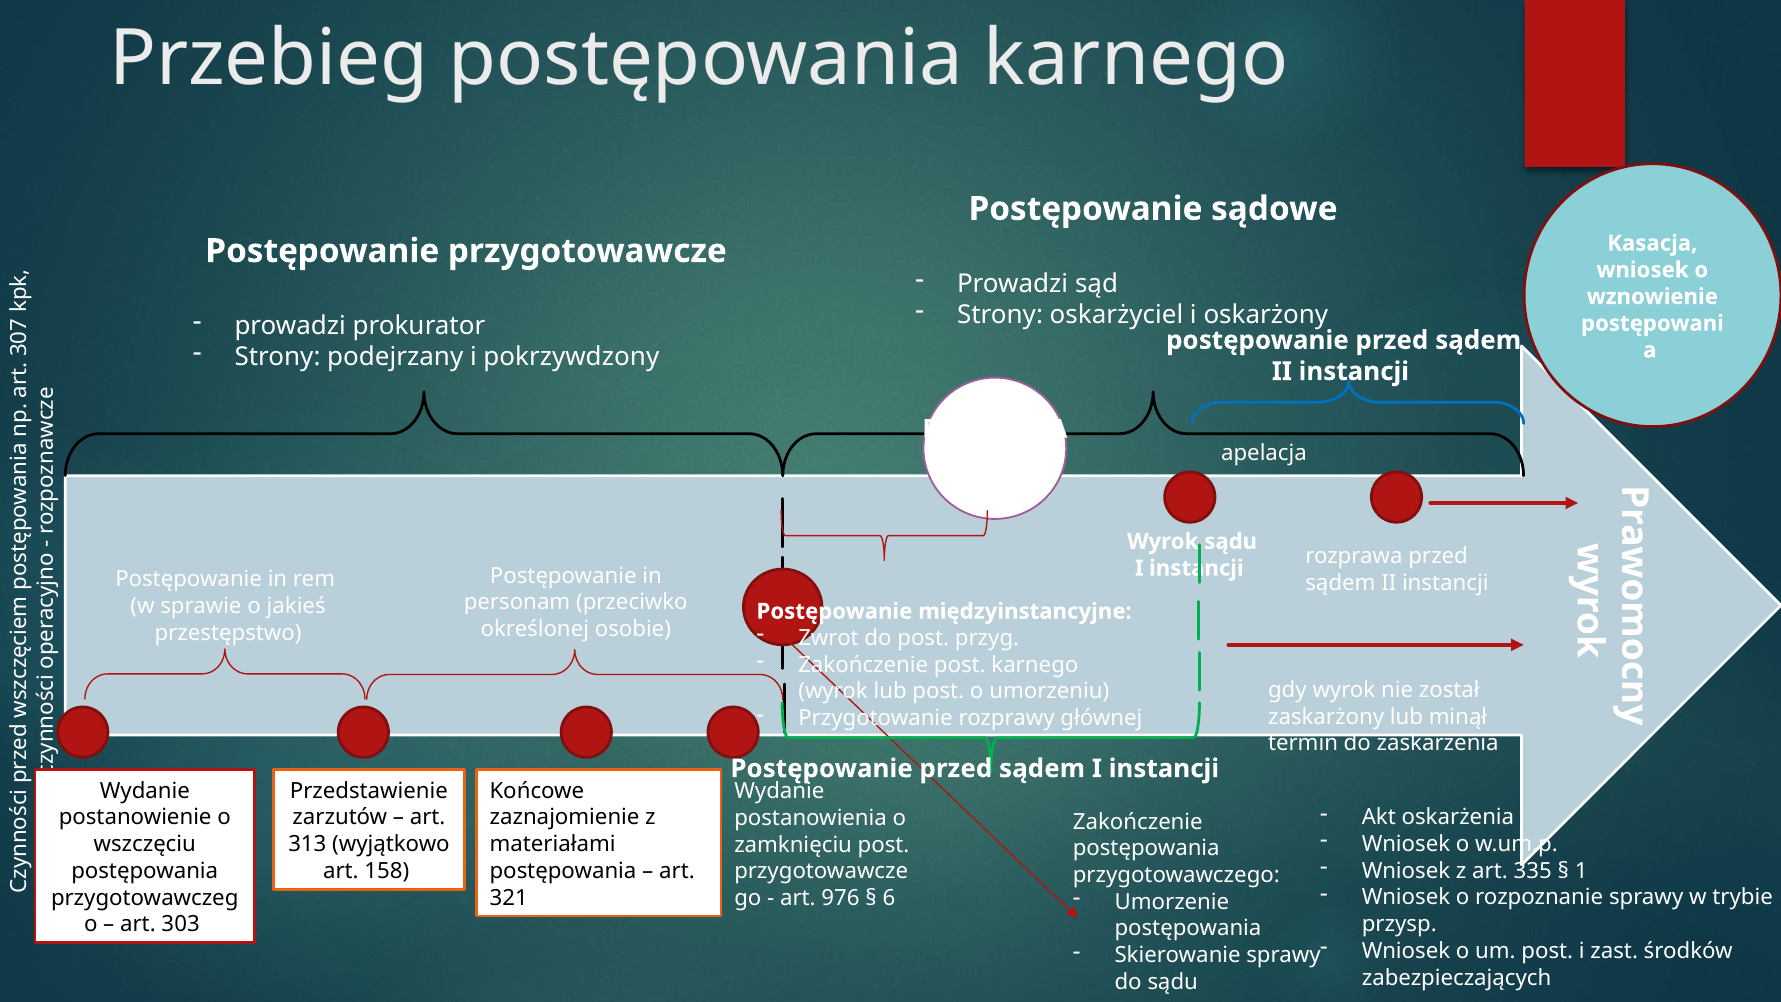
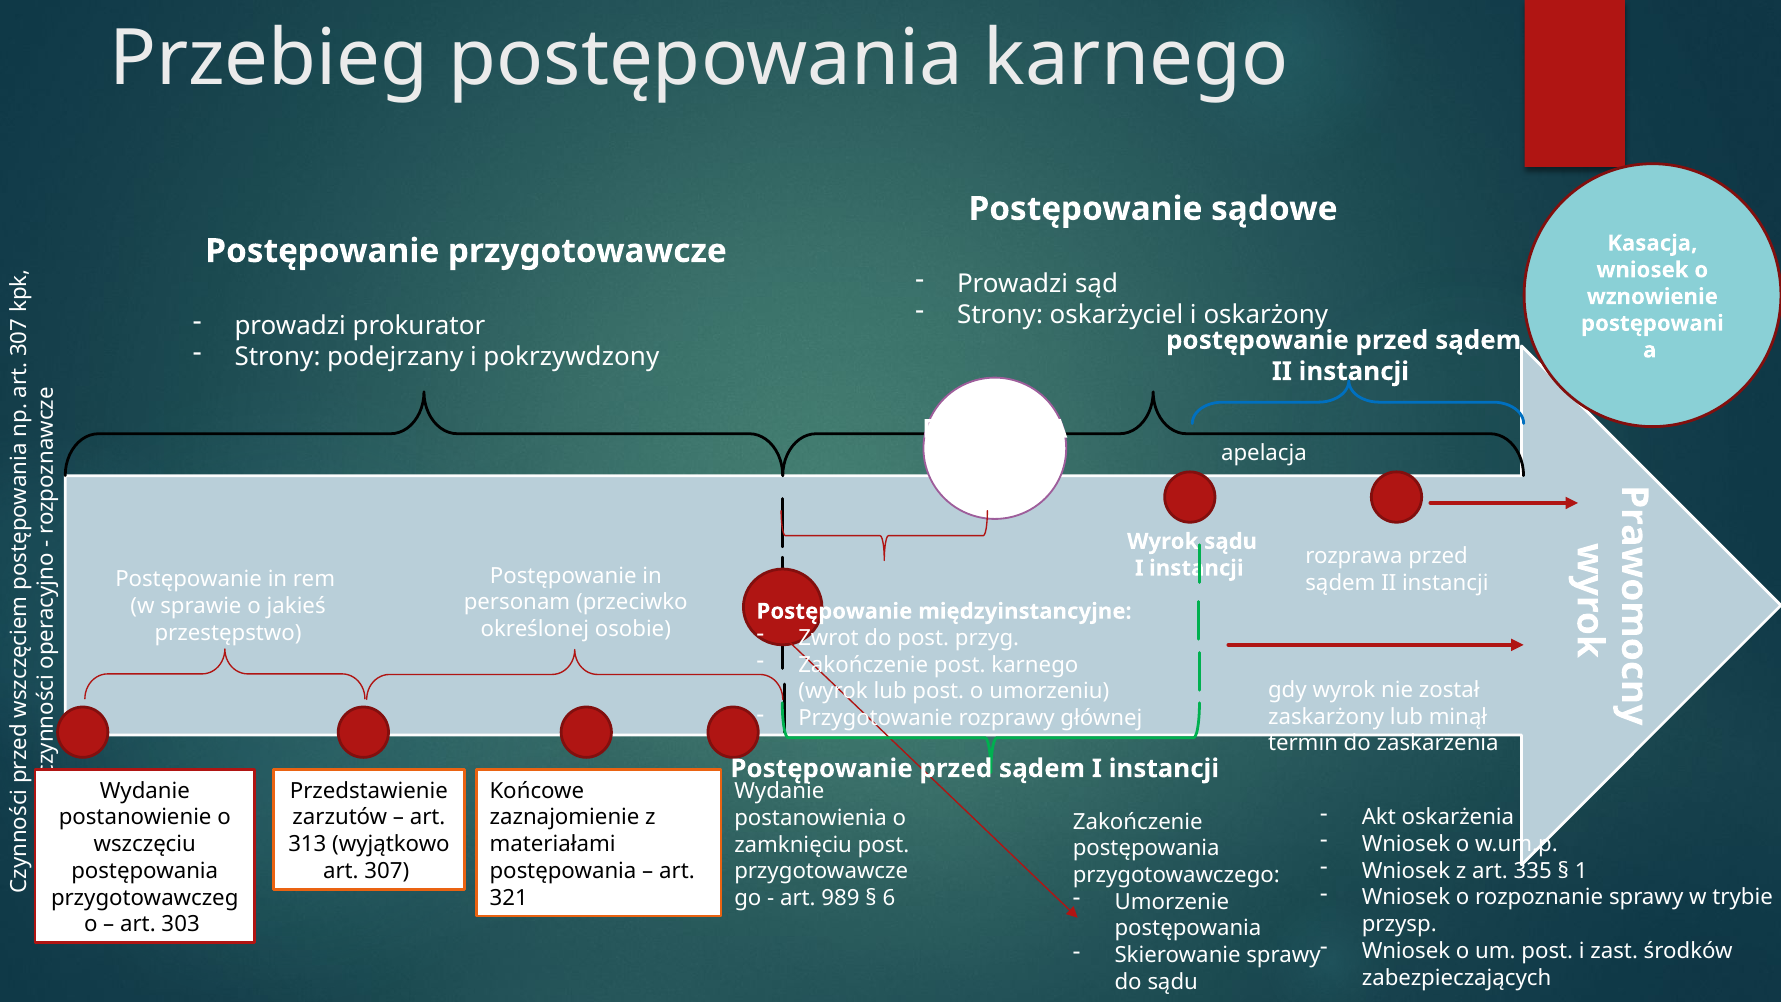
158: 158 -> 307
976: 976 -> 989
